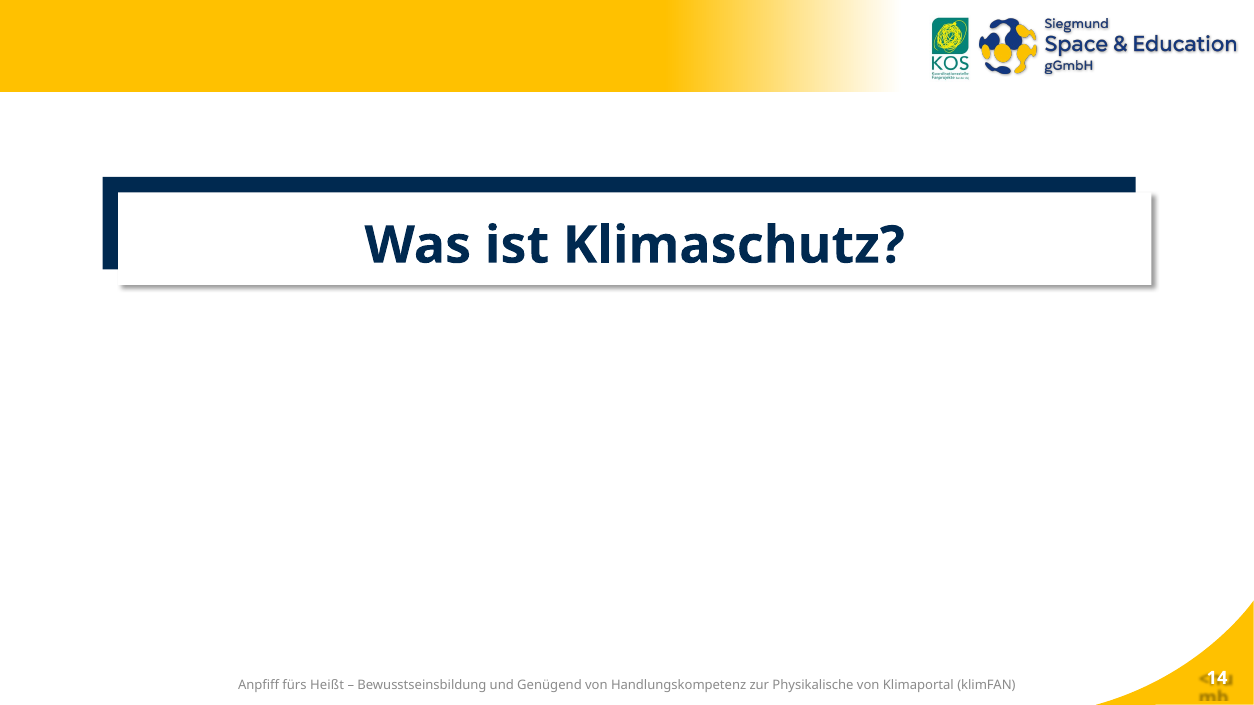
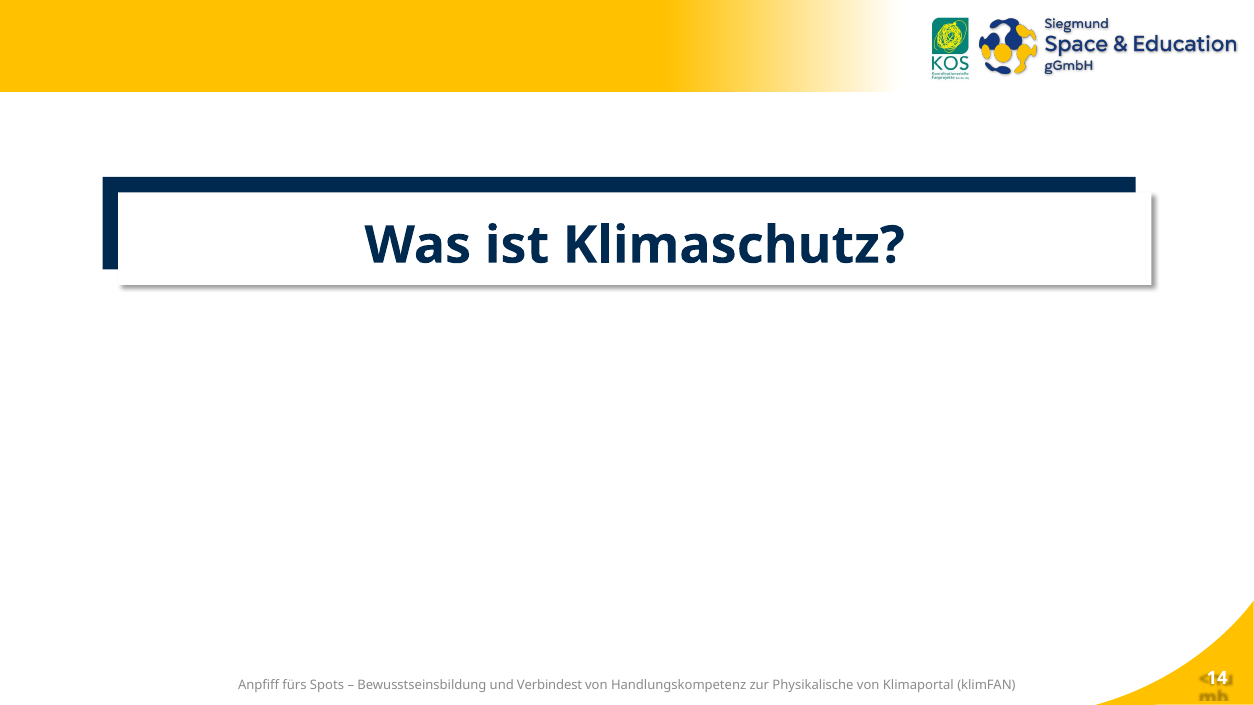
Heißt: Heißt -> Spots
Genügend: Genügend -> Verbindest
